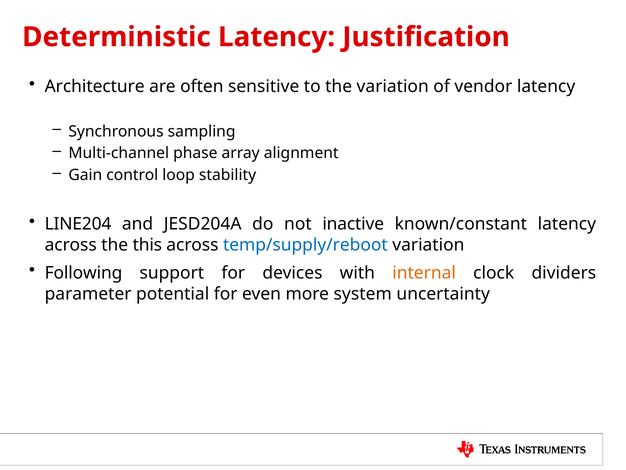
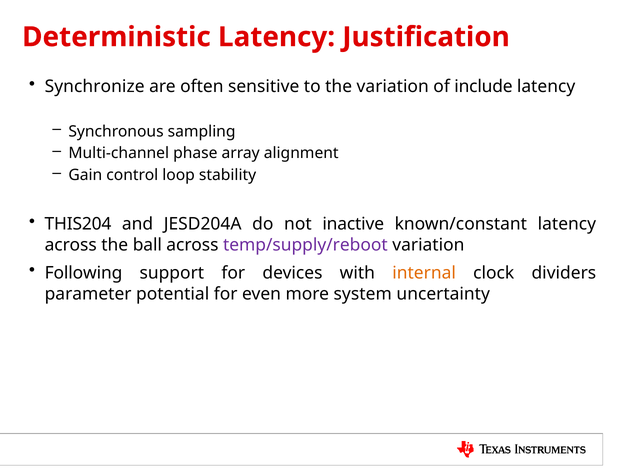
Architecture: Architecture -> Synchronize
vendor: vendor -> include
LINE204: LINE204 -> THIS204
this: this -> ball
temp/supply/reboot colour: blue -> purple
